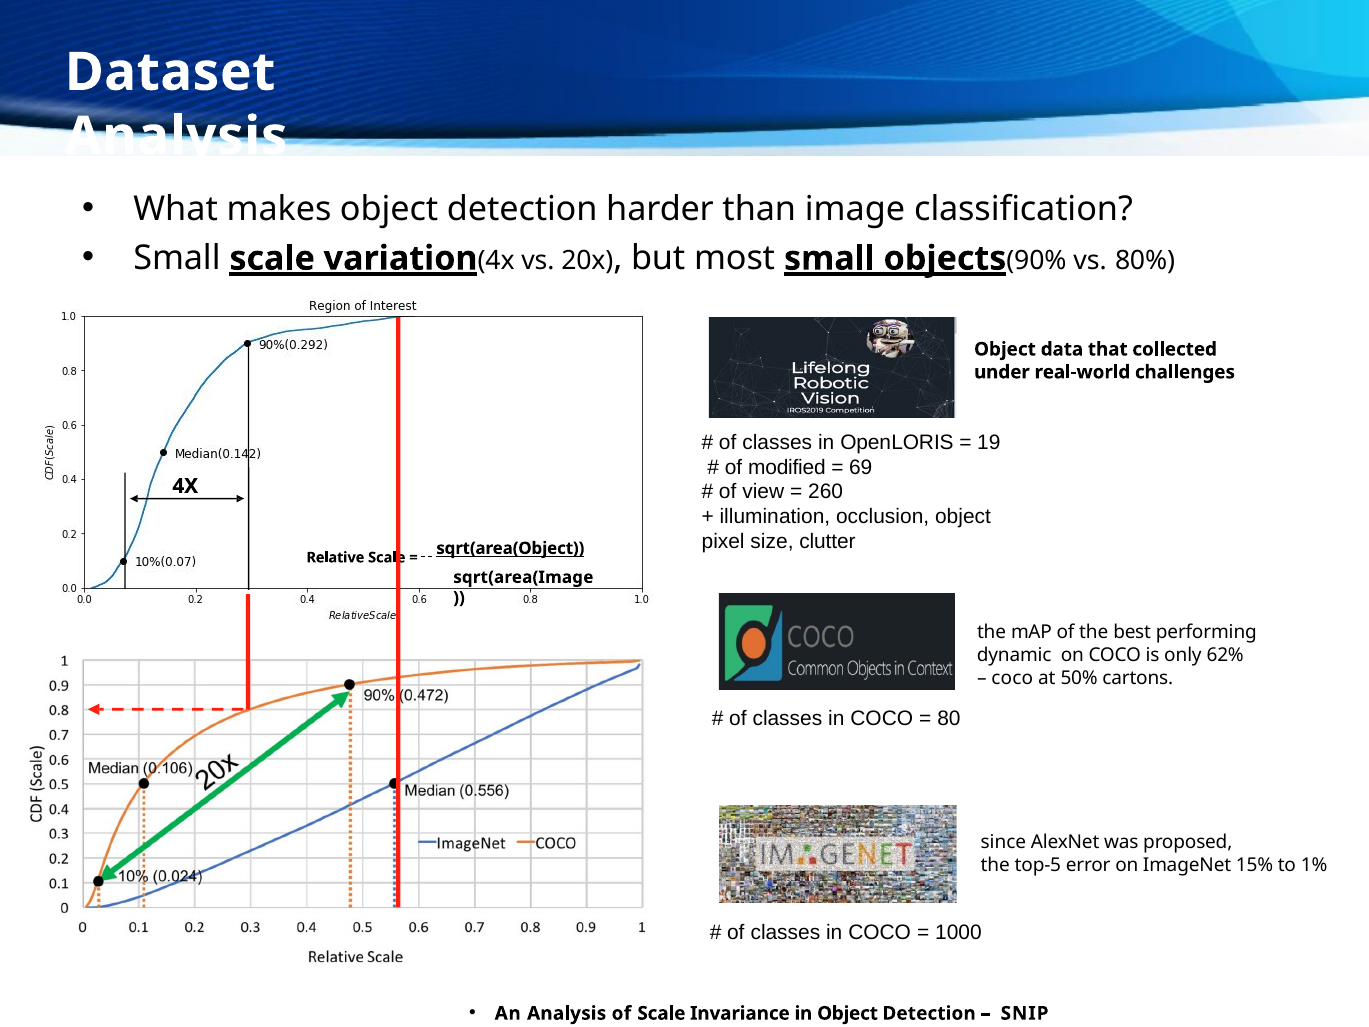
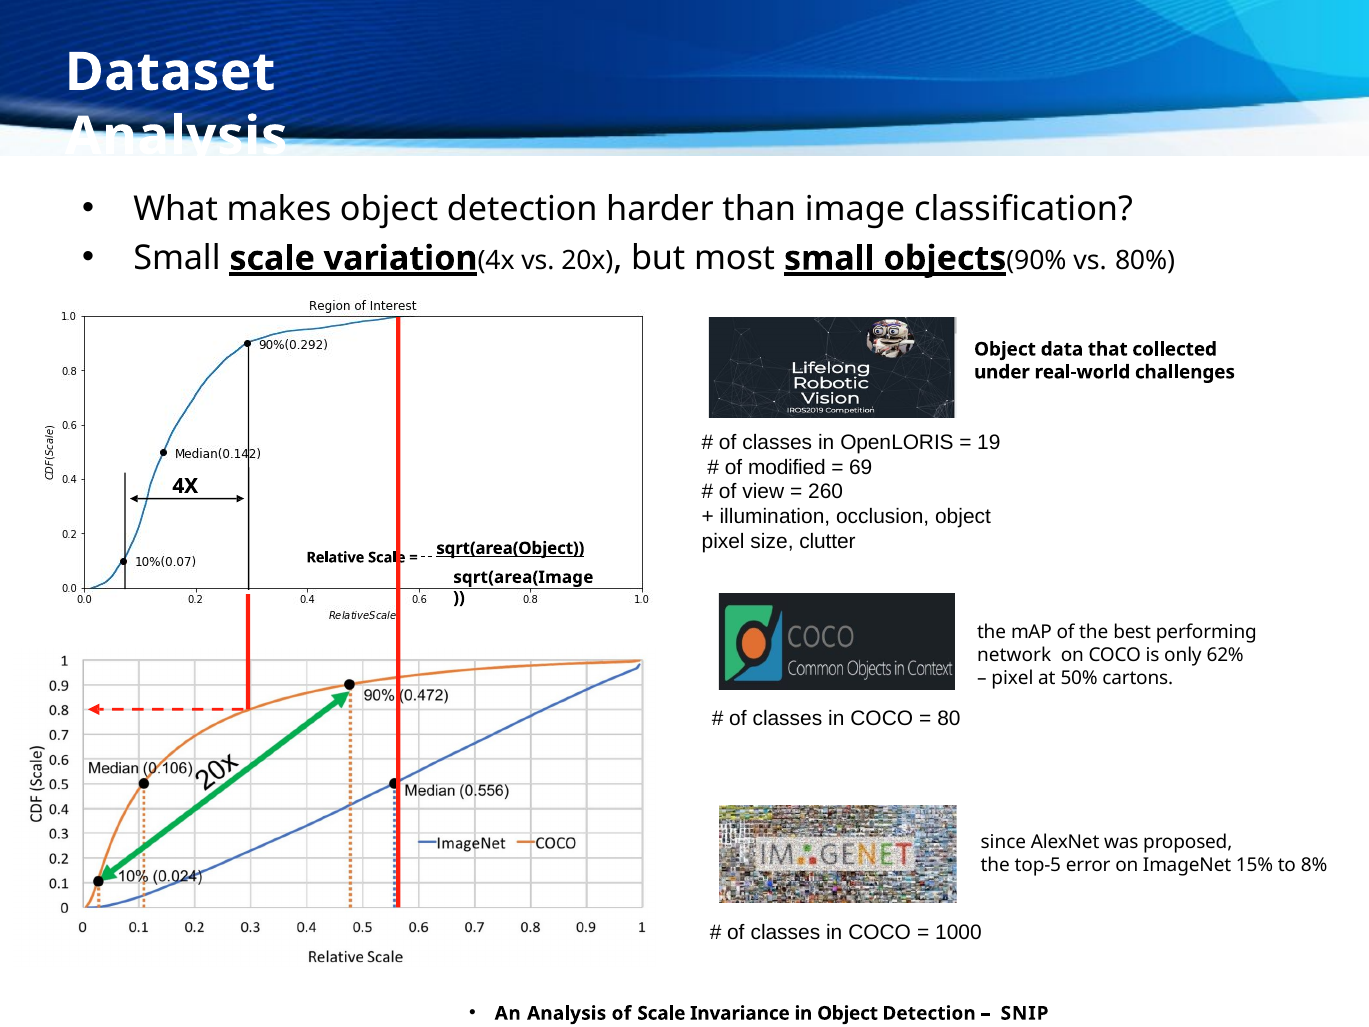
dynamic: dynamic -> network
coco at (1012, 678): coco -> pixel
1%: 1% -> 8%
